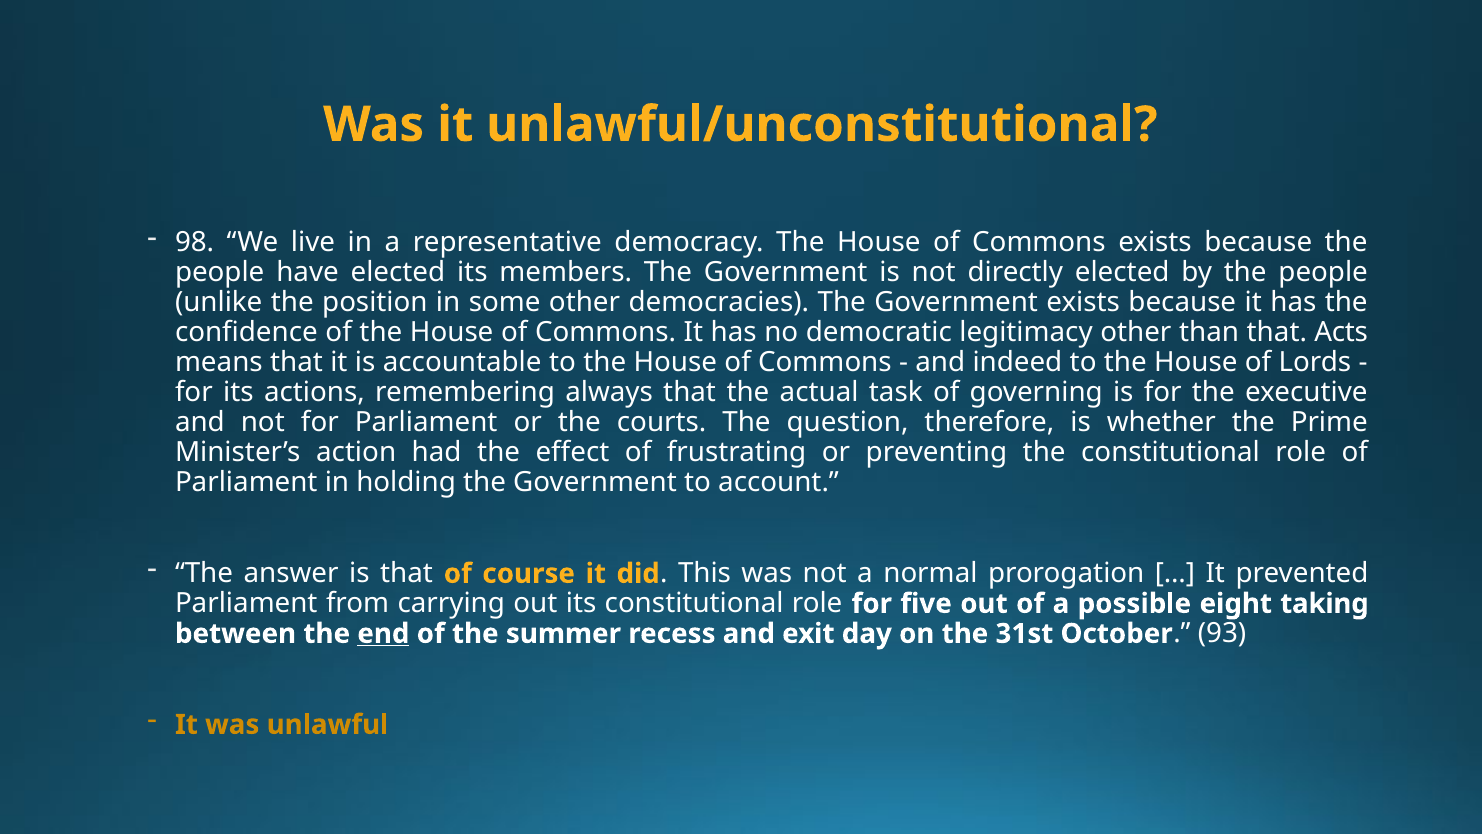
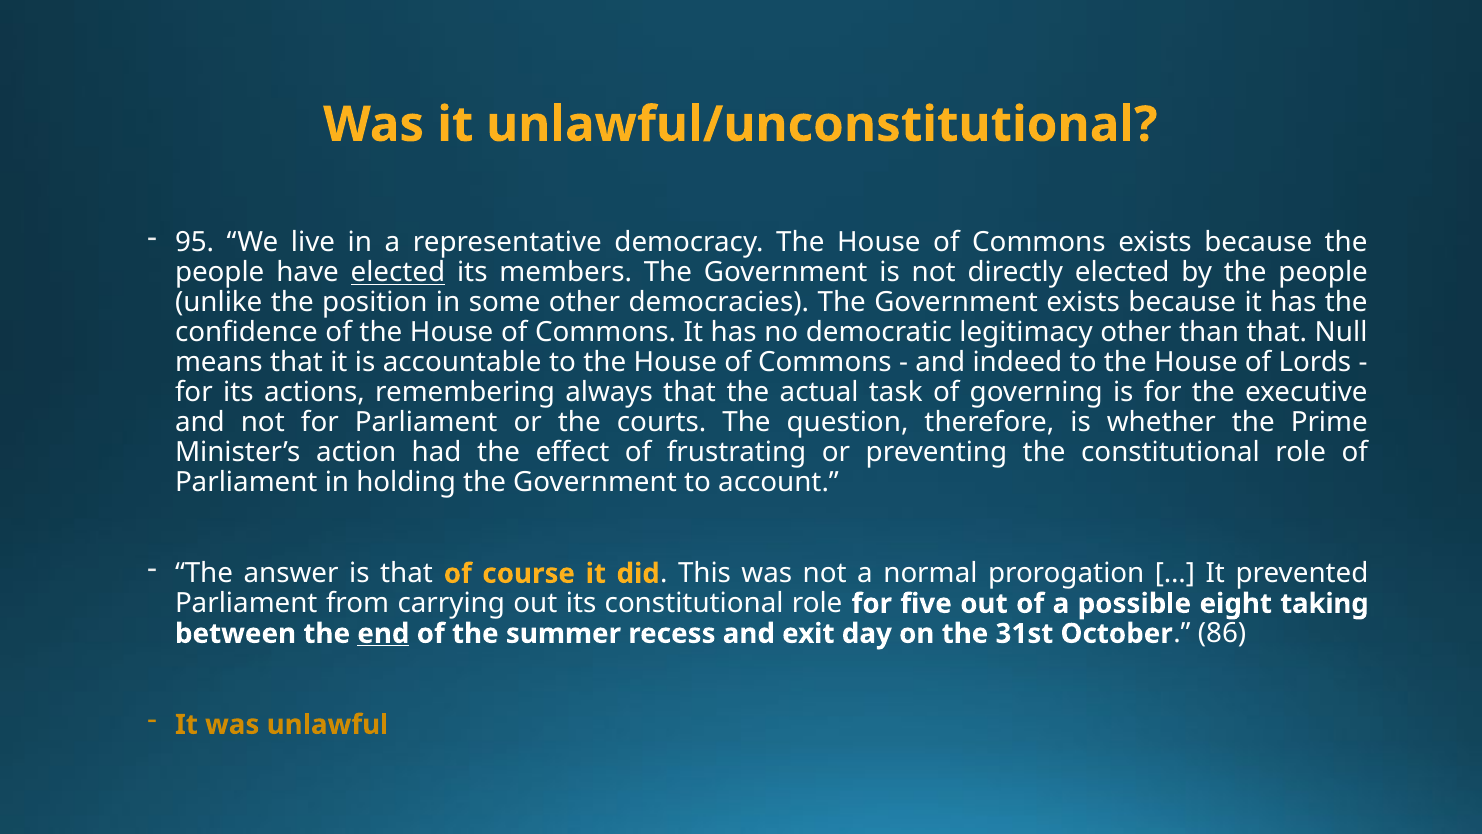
98: 98 -> 95
elected at (398, 272) underline: none -> present
Acts: Acts -> Null
93: 93 -> 86
